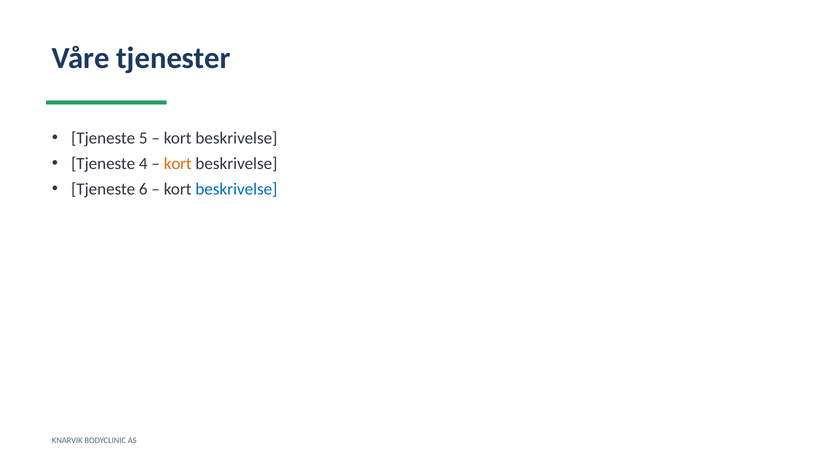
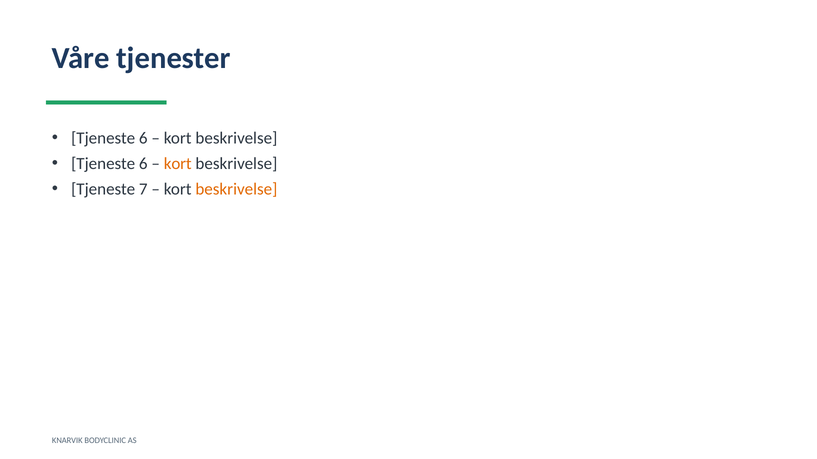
5 at (143, 138): 5 -> 6
4 at (143, 164): 4 -> 6
6: 6 -> 7
beskrivelse at (236, 189) colour: blue -> orange
